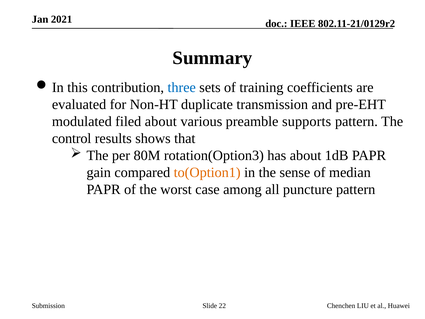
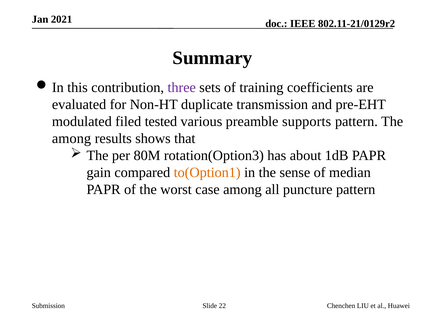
three colour: blue -> purple
filed about: about -> tested
control at (72, 138): control -> among
